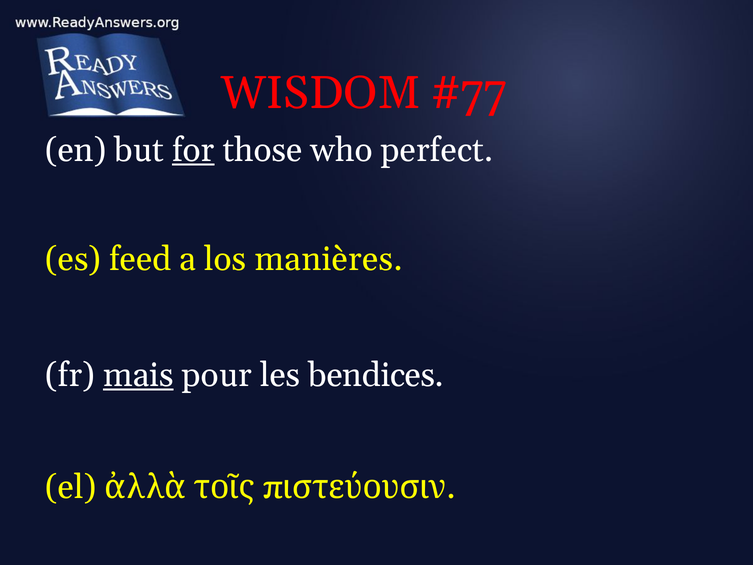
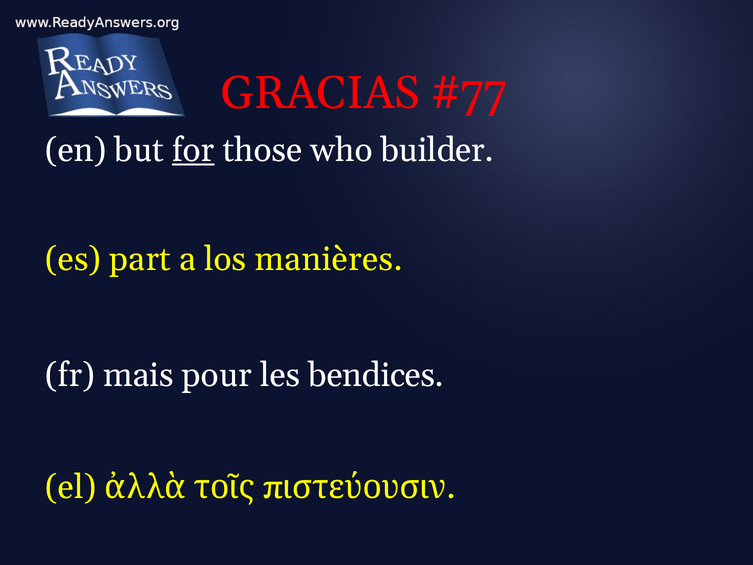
WISDOM: WISDOM -> GRACIAS
perfect: perfect -> builder
feed: feed -> part
mais underline: present -> none
